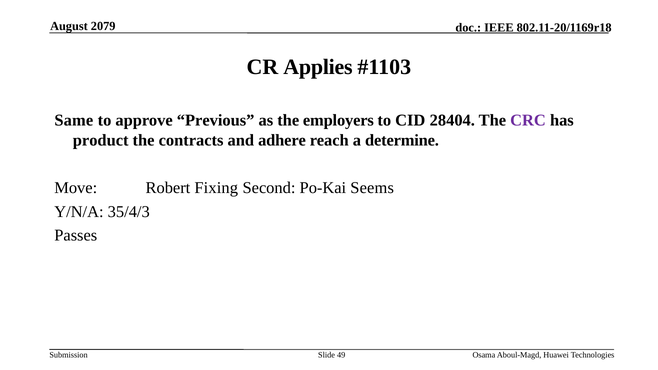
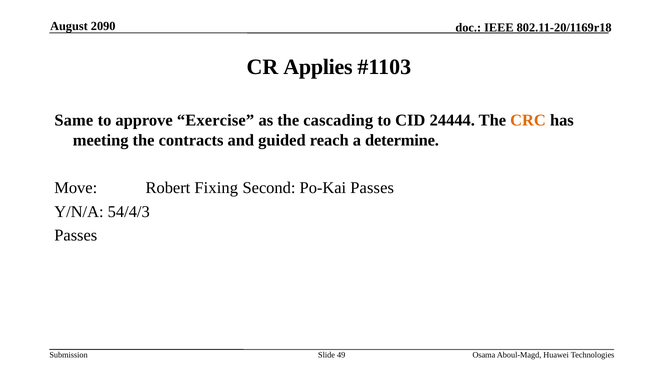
2079: 2079 -> 2090
Previous: Previous -> Exercise
employers: employers -> cascading
28404: 28404 -> 24444
CRC colour: purple -> orange
product: product -> meeting
adhere: adhere -> guided
Po-Kai Seems: Seems -> Passes
35/4/3: 35/4/3 -> 54/4/3
